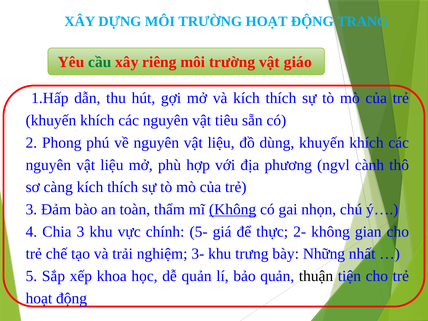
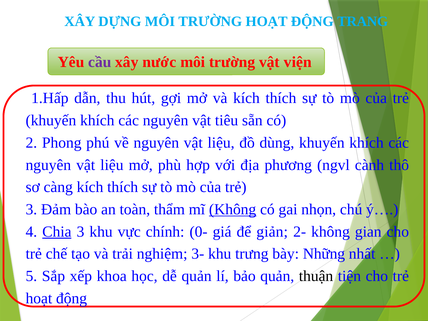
cầu colour: green -> purple
riêng: riêng -> nước
giáo: giáo -> viện
Chia underline: none -> present
5-: 5- -> 0-
thực: thực -> giản
